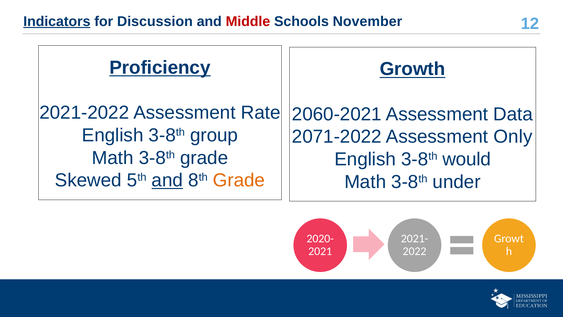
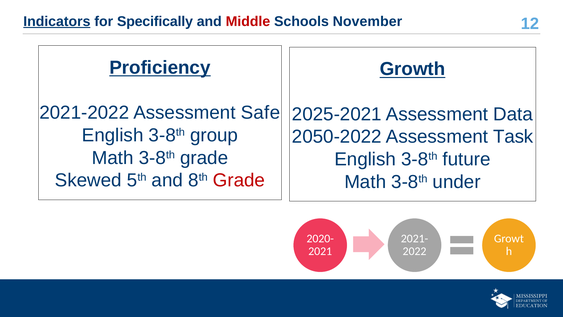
Discussion: Discussion -> Specifically
Rate: Rate -> Safe
2060-2021: 2060-2021 -> 2025-2021
2071-2022: 2071-2022 -> 2050-2022
Only: Only -> Task
would: would -> future
and at (167, 180) underline: present -> none
Grade at (239, 180) colour: orange -> red
